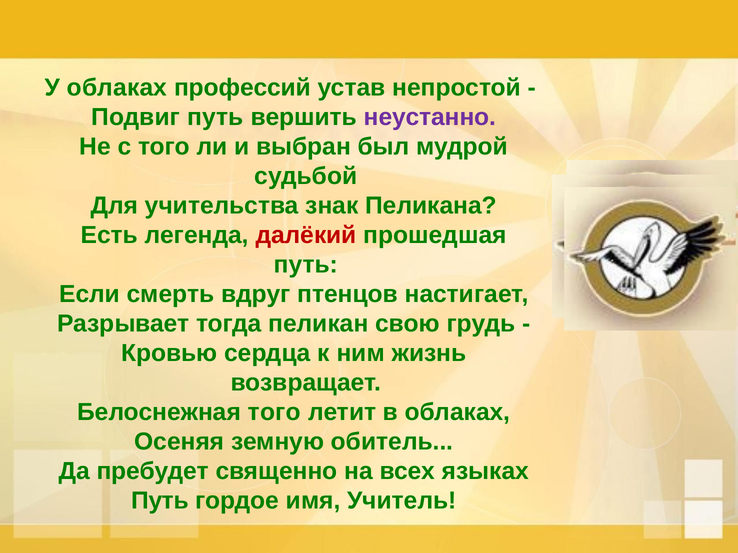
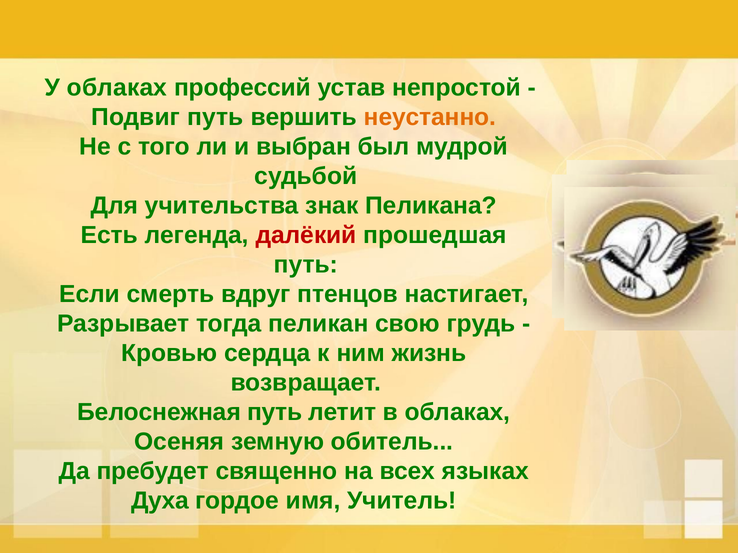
неустанно colour: purple -> orange
Белоснежная того: того -> путь
Путь at (160, 501): Путь -> Духа
